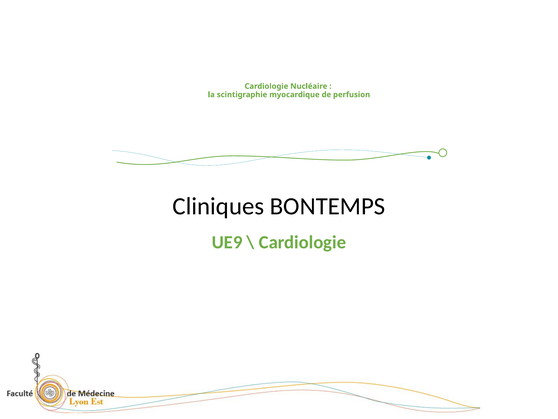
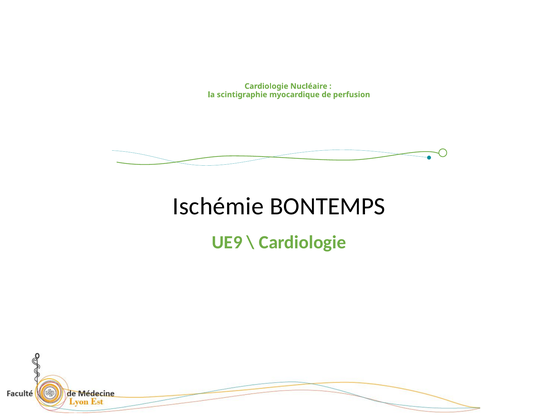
Cliniques: Cliniques -> Ischémie
